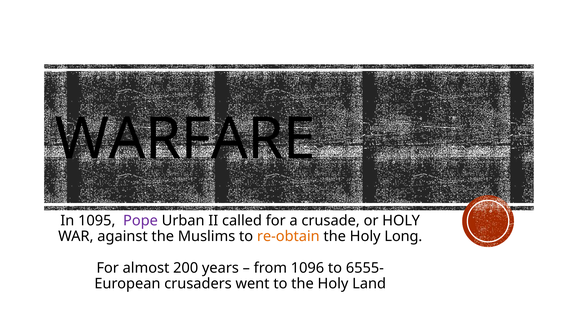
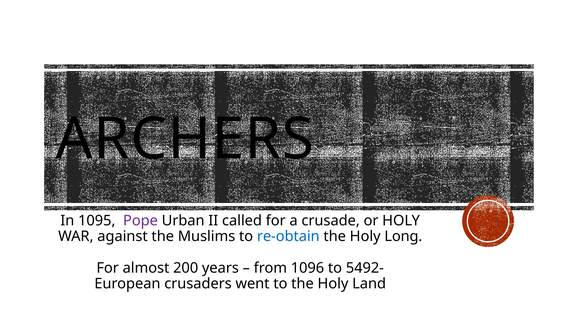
WARFARE: WARFARE -> ARCHERS
re-obtain colour: orange -> blue
6555-: 6555- -> 5492-
